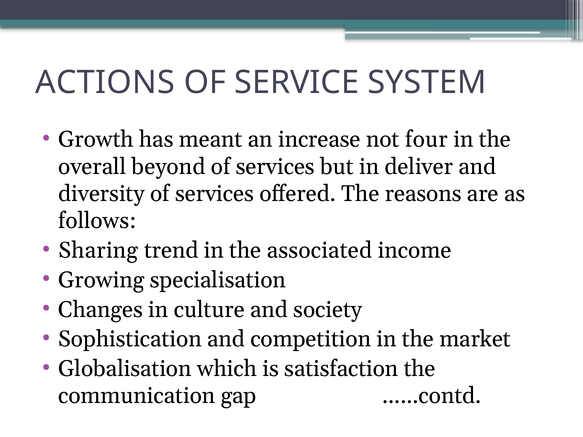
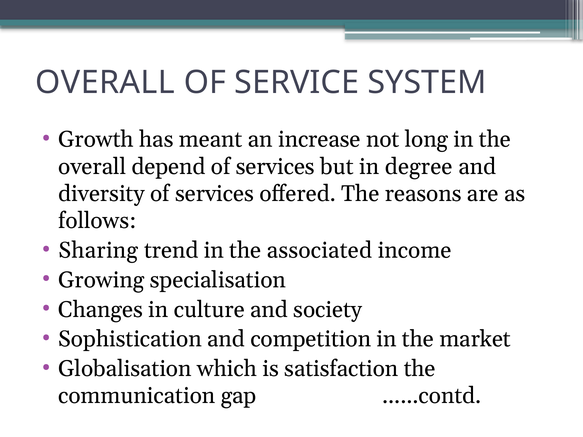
ACTIONS at (105, 82): ACTIONS -> OVERALL
four: four -> long
beyond: beyond -> depend
deliver: deliver -> degree
